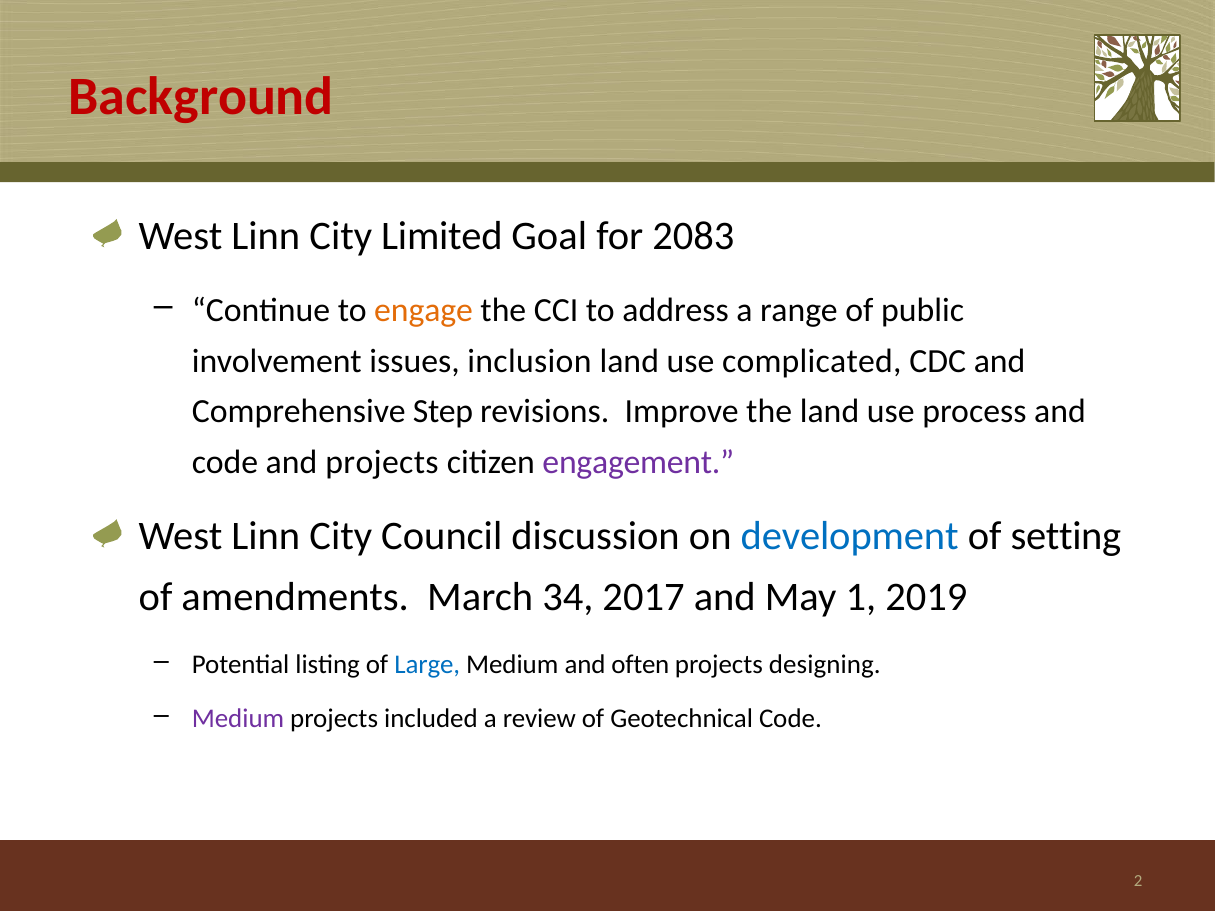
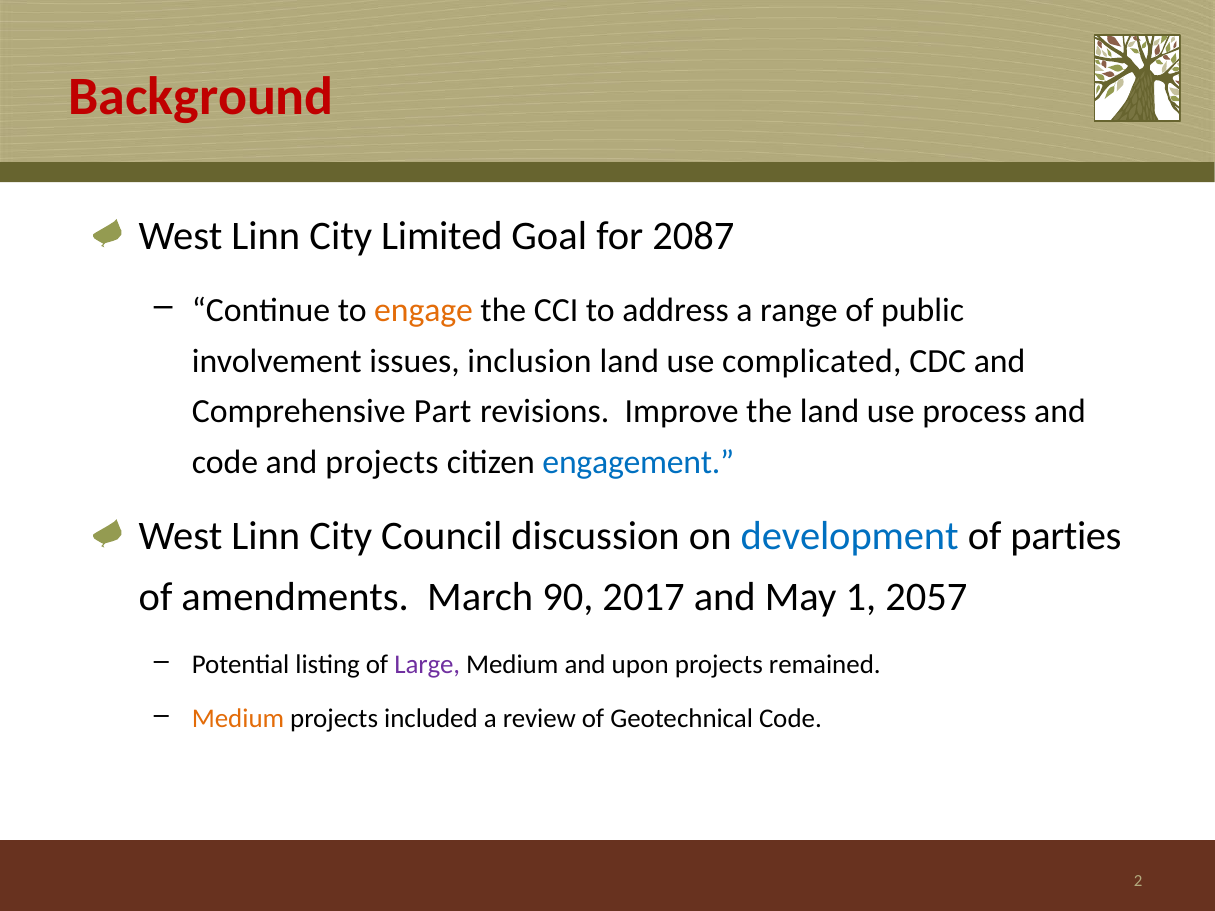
2083: 2083 -> 2087
Step: Step -> Part
engagement colour: purple -> blue
setting: setting -> parties
34: 34 -> 90
2019: 2019 -> 2057
Large colour: blue -> purple
often: often -> upon
designing: designing -> remained
Medium at (238, 719) colour: purple -> orange
